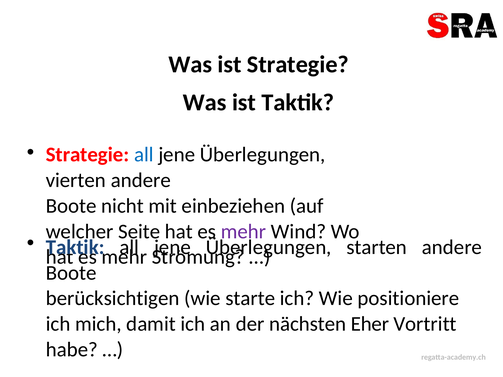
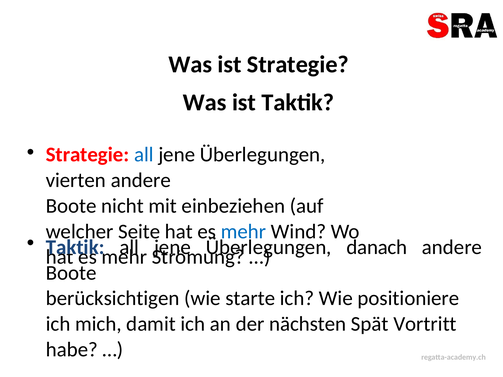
mehr at (244, 232) colour: purple -> blue
starten: starten -> danach
Eher: Eher -> Spät
